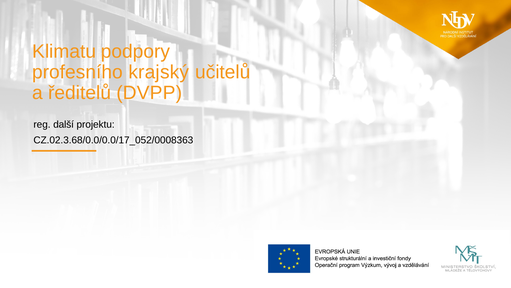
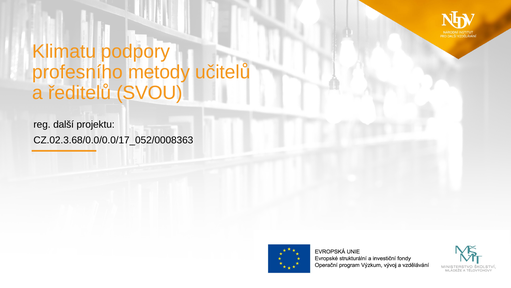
krajský: krajský -> metody
DVPP: DVPP -> SVOU
